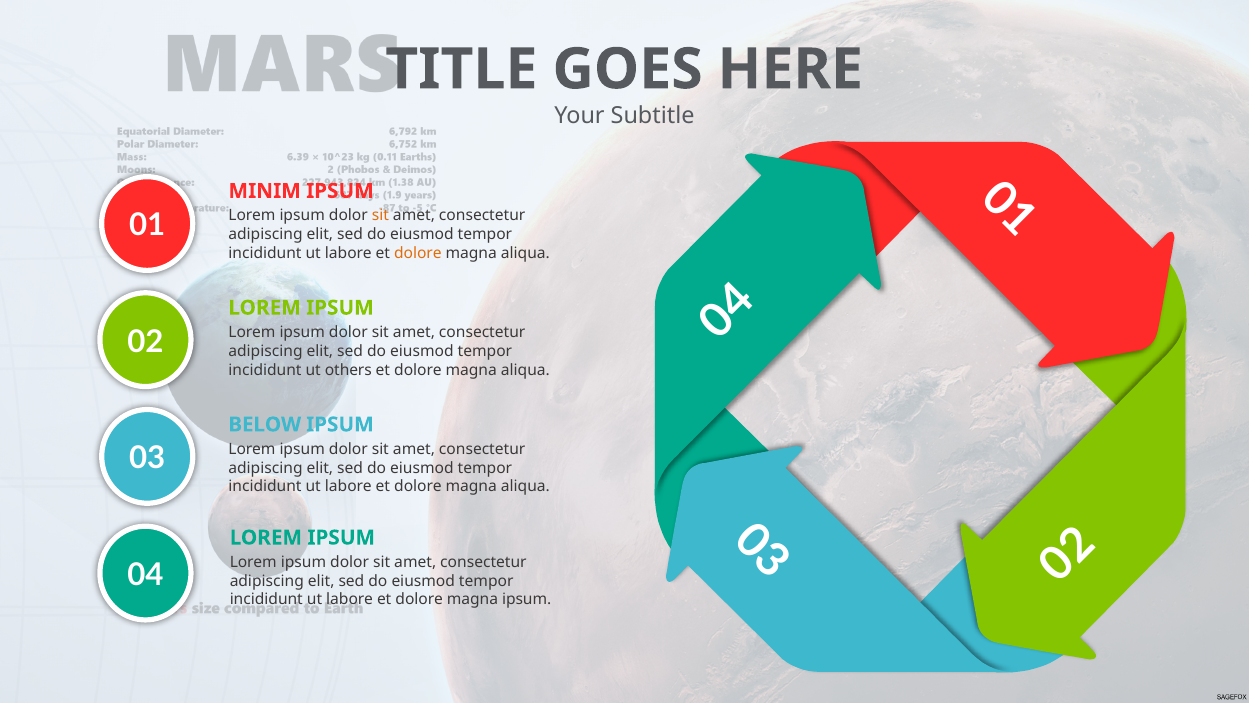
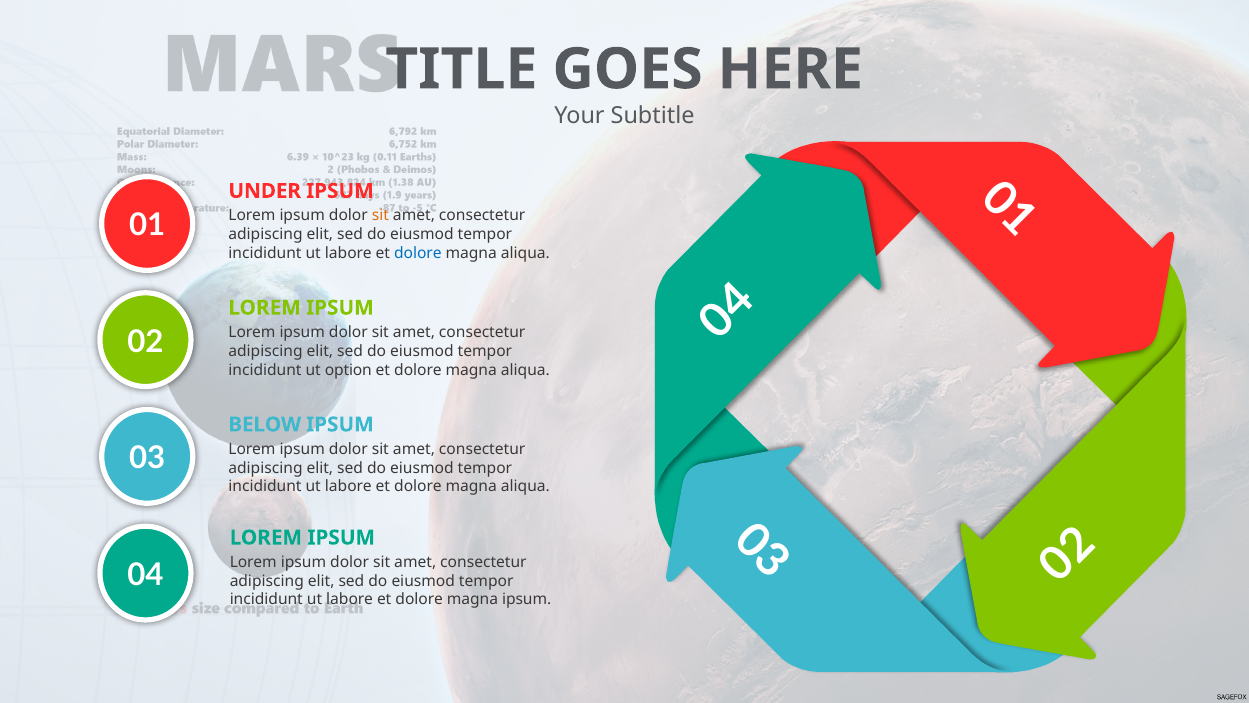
MINIM: MINIM -> UNDER
dolore at (418, 253) colour: orange -> blue
others: others -> option
